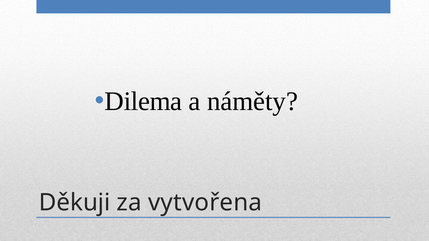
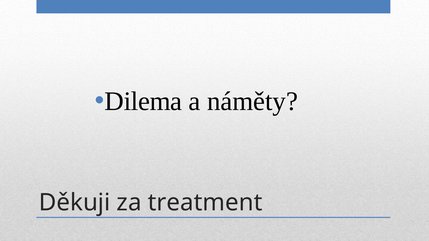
vytvořena: vytvořena -> treatment
